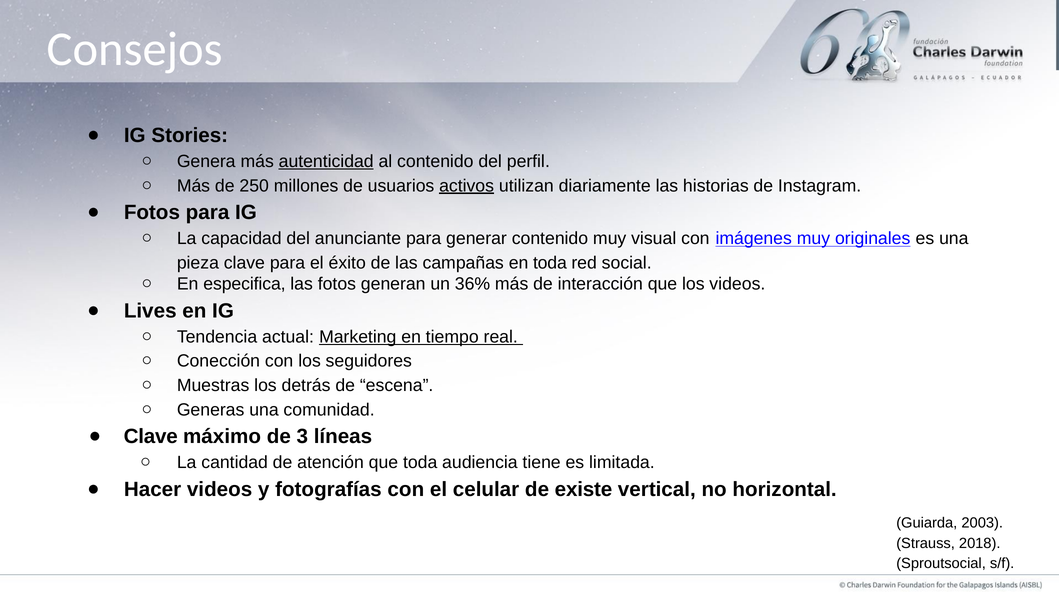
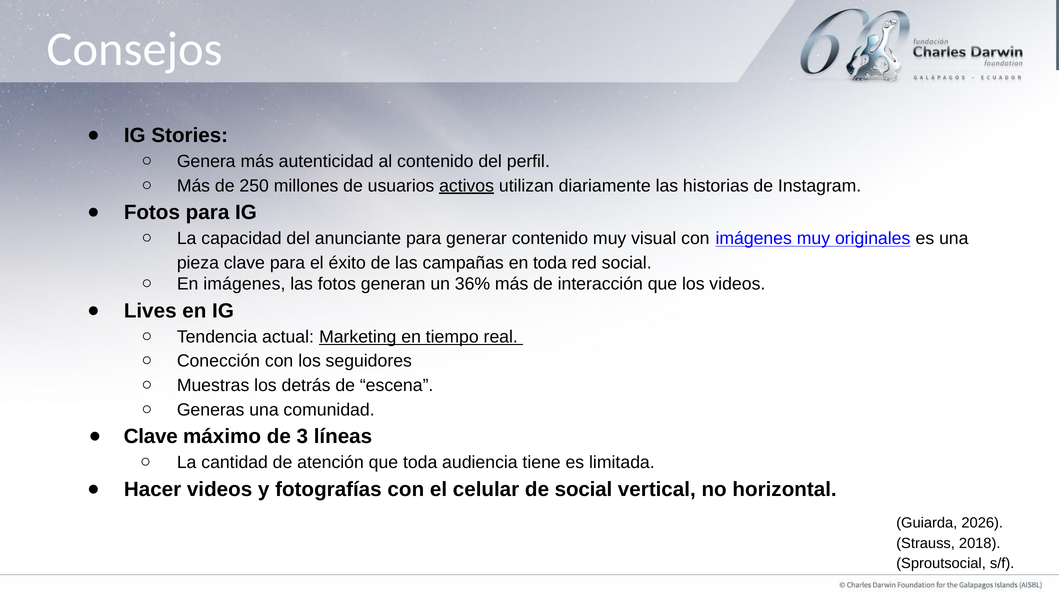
autenticidad underline: present -> none
En especifica: especifica -> imágenes
de existe: existe -> social
2003: 2003 -> 2026
